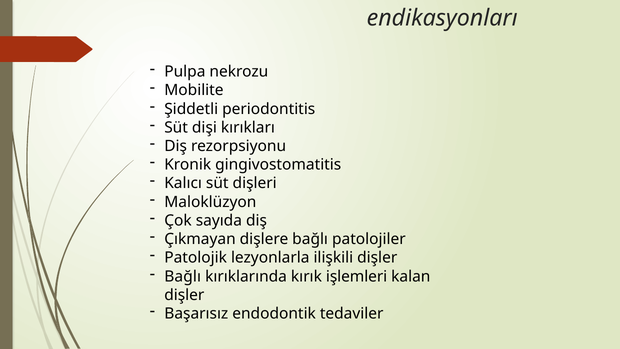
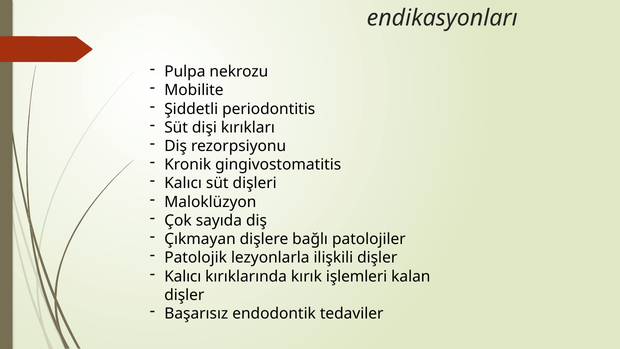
Bağlı at (183, 276): Bağlı -> Kalıcı
